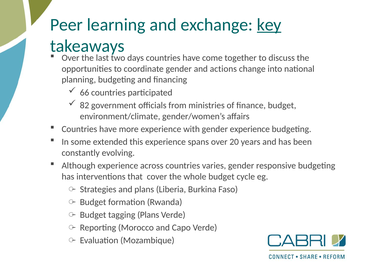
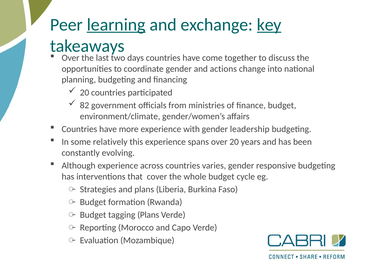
learning underline: none -> present
66 at (85, 92): 66 -> 20
gender experience: experience -> leadership
extended: extended -> relatively
